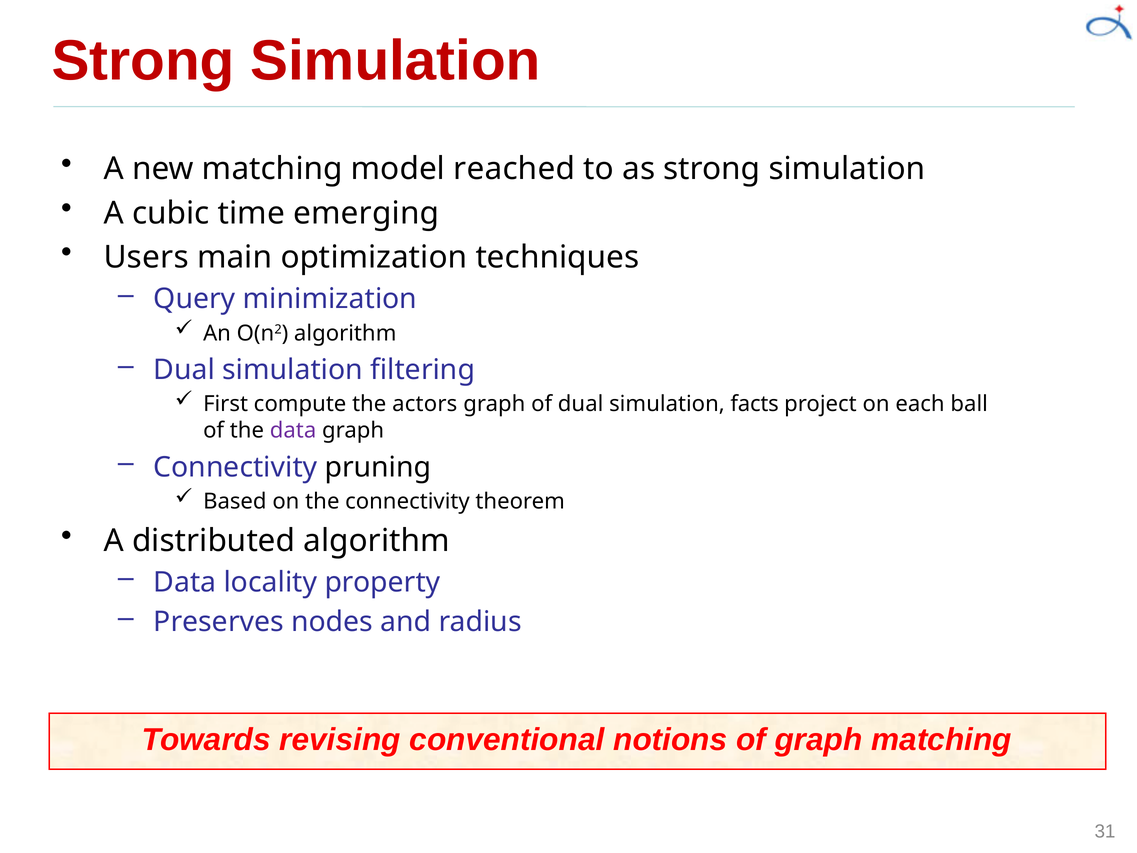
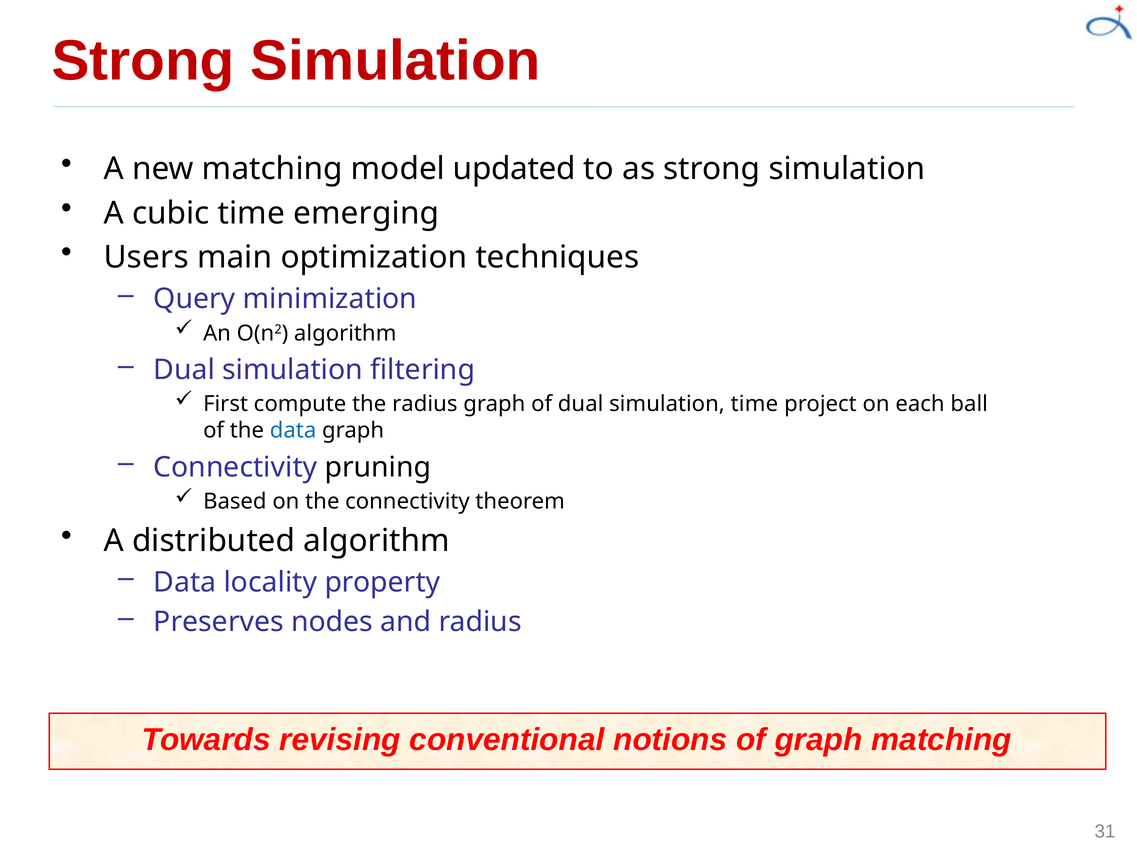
reached: reached -> updated
the actors: actors -> radius
simulation facts: facts -> time
data at (293, 431) colour: purple -> blue
